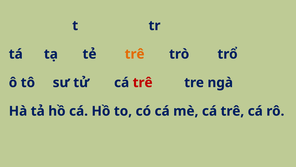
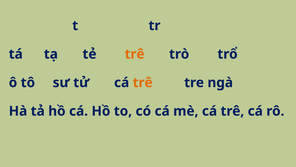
trê at (143, 82) colour: red -> orange
